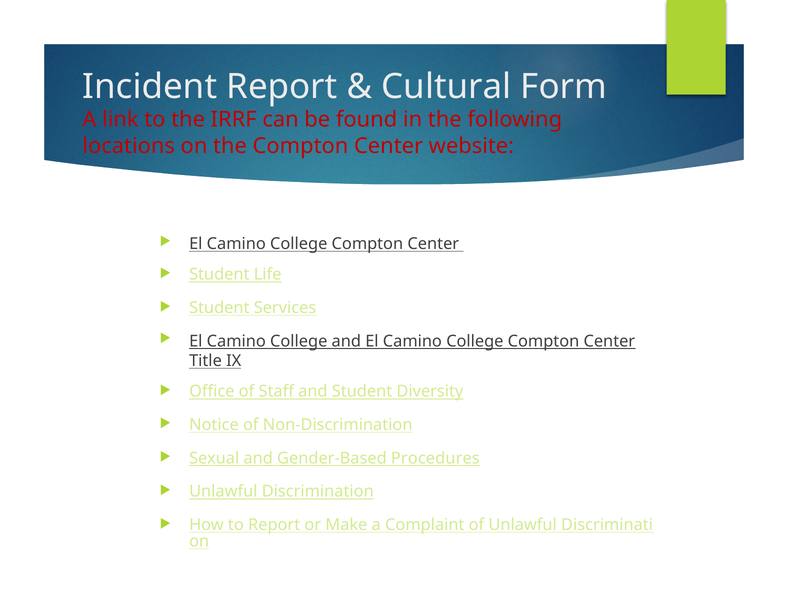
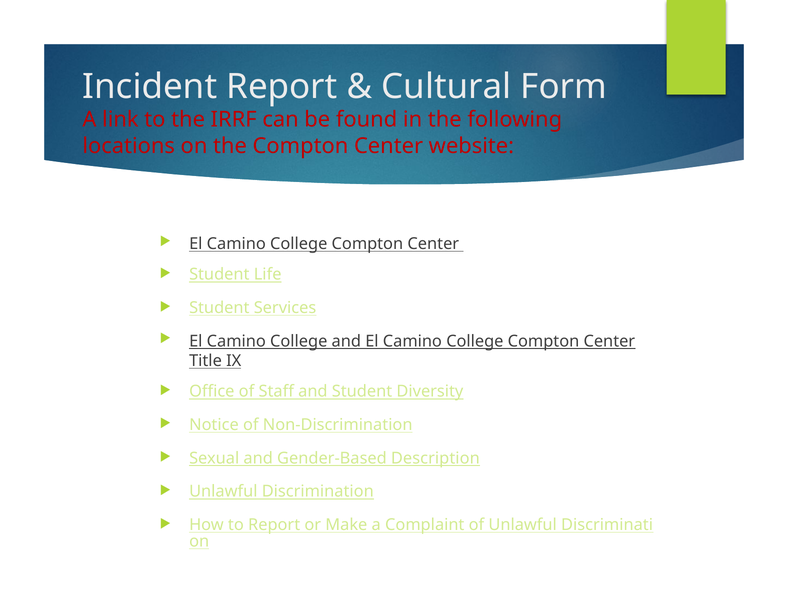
Procedures: Procedures -> Description
